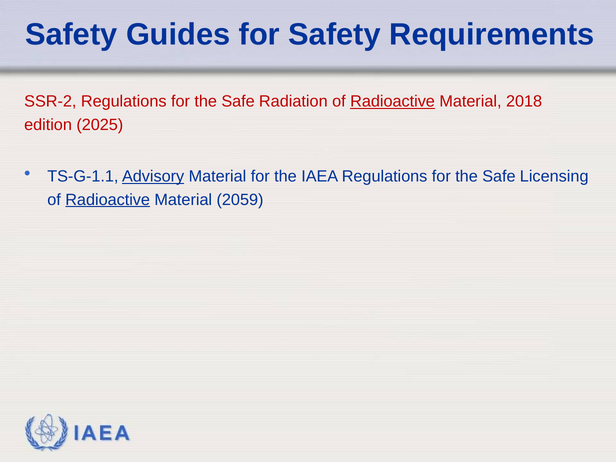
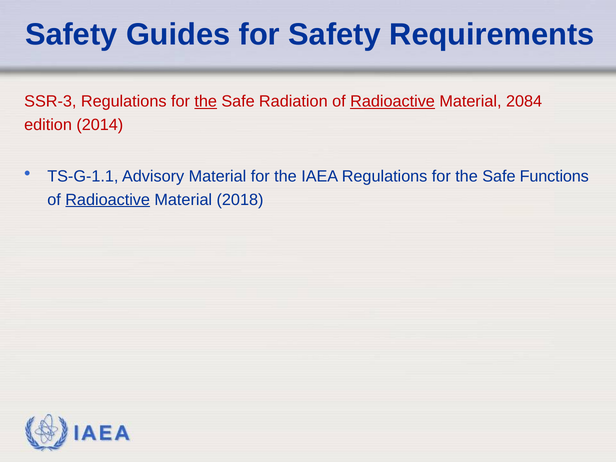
SSR-2: SSR-2 -> SSR-3
the at (206, 101) underline: none -> present
2018: 2018 -> 2084
2025: 2025 -> 2014
Advisory underline: present -> none
Licensing: Licensing -> Functions
2059: 2059 -> 2018
